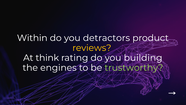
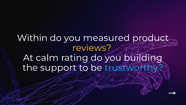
detractors: detractors -> measured
think: think -> calm
engines: engines -> support
trustworthy colour: light green -> light blue
